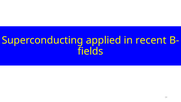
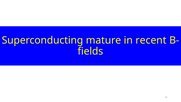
applied: applied -> mature
